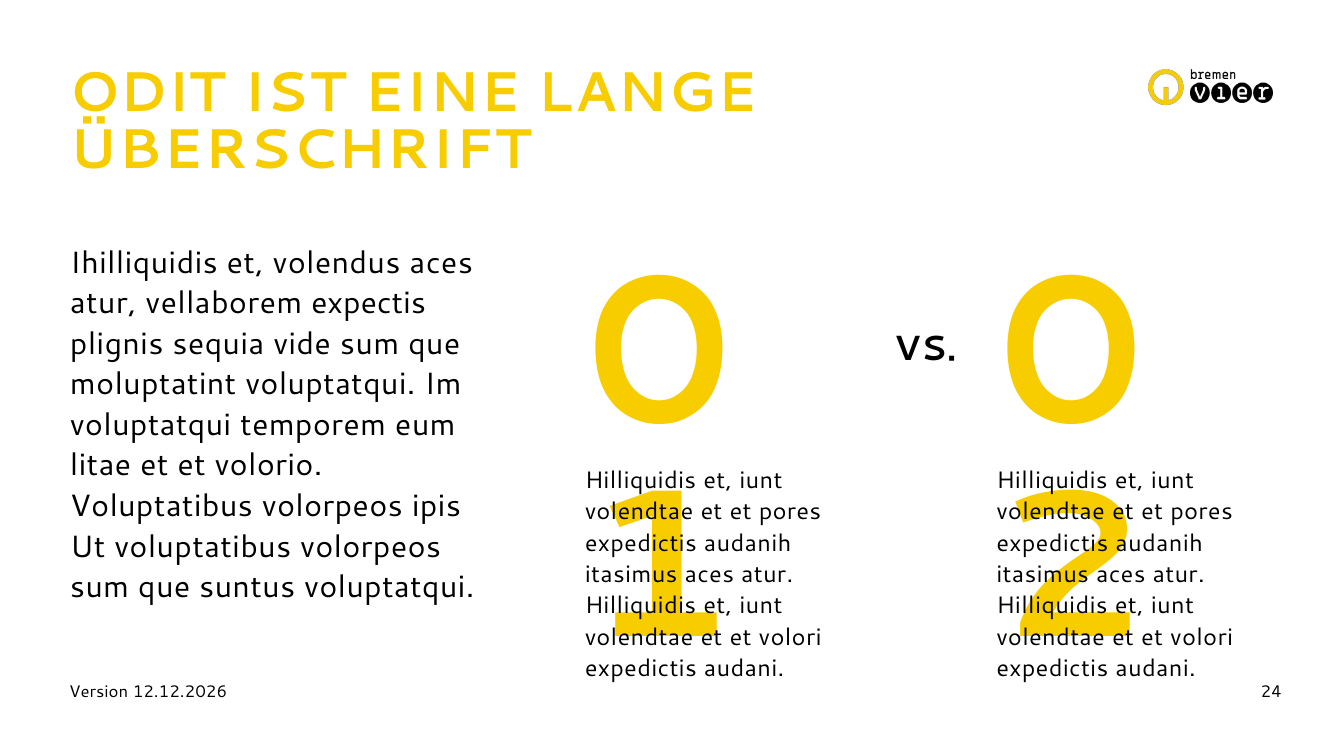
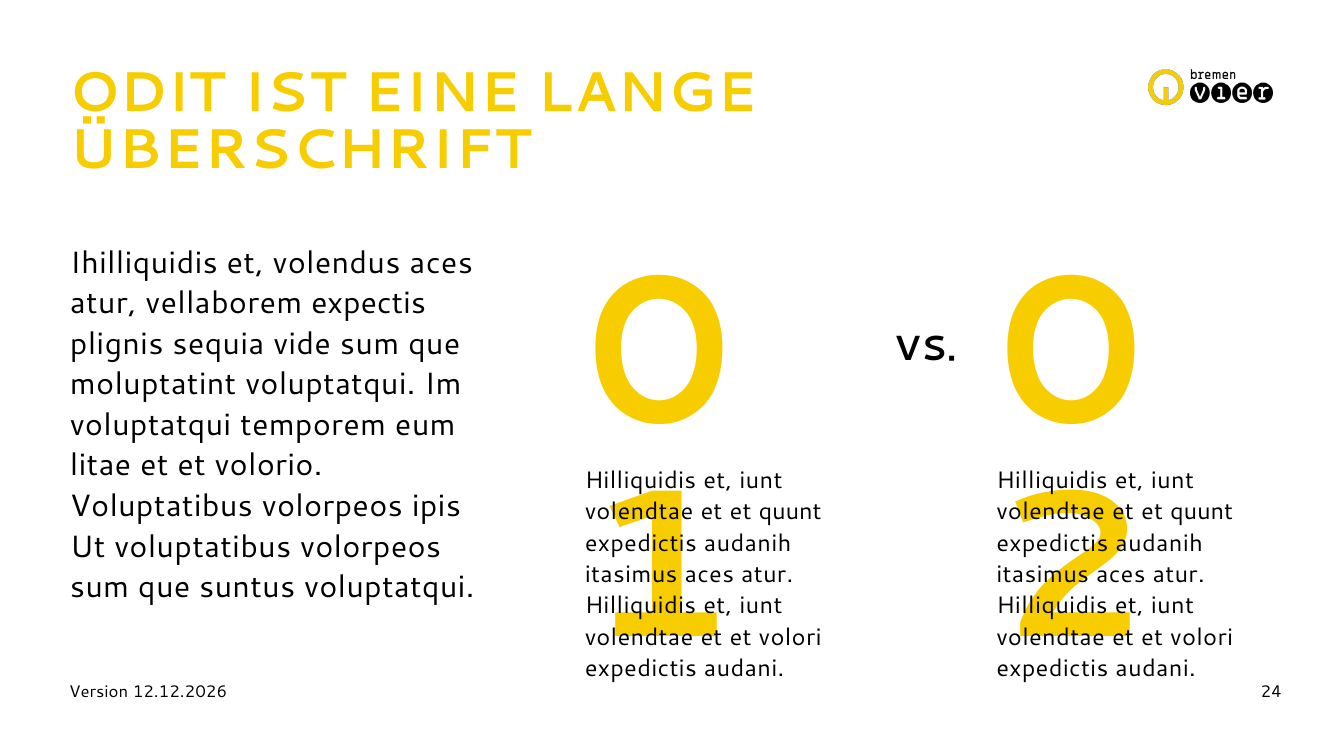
pores at (790, 512): pores -> quunt
pores at (1202, 512): pores -> quunt
